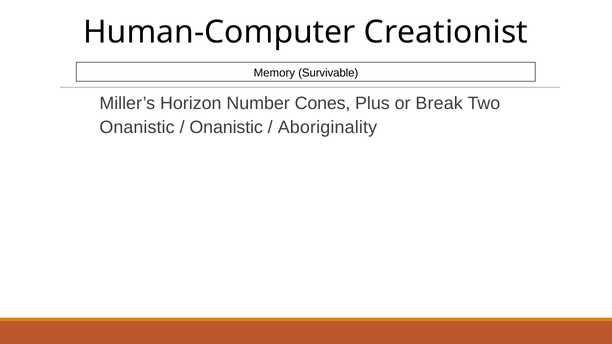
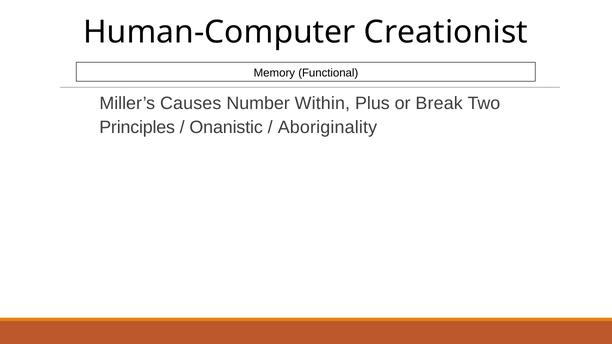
Survivable: Survivable -> Functional
Horizon: Horizon -> Causes
Cones: Cones -> Within
Onanistic at (137, 128): Onanistic -> Principles
